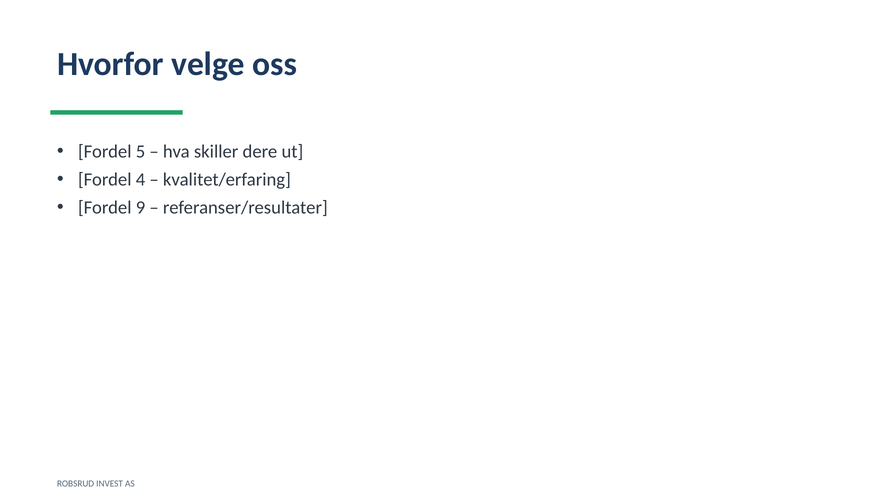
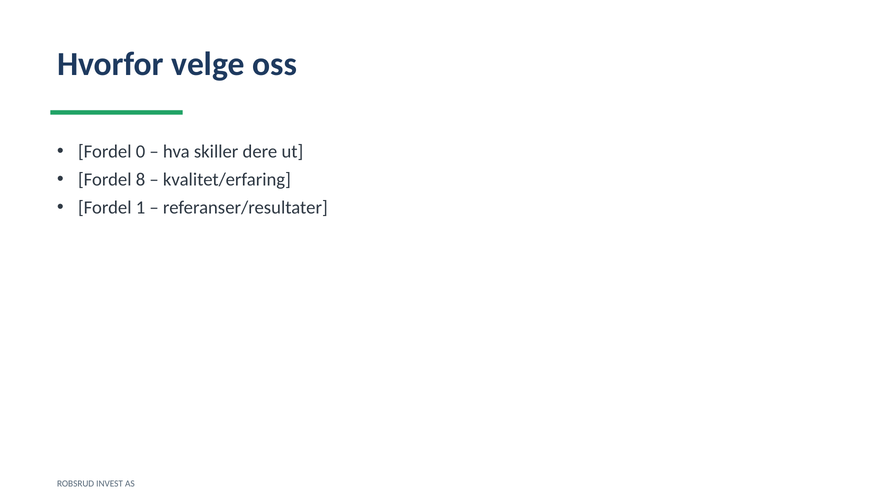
5: 5 -> 0
4: 4 -> 8
9: 9 -> 1
